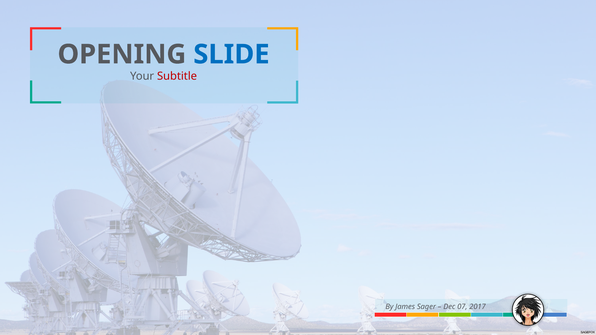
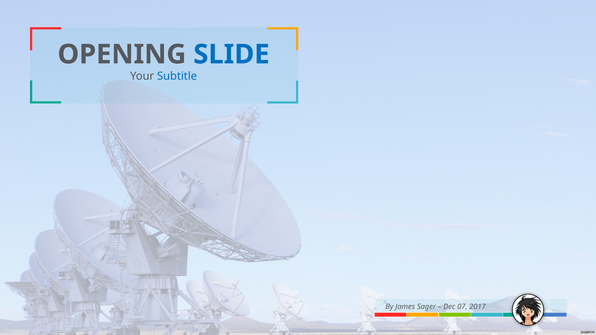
Subtitle colour: red -> blue
